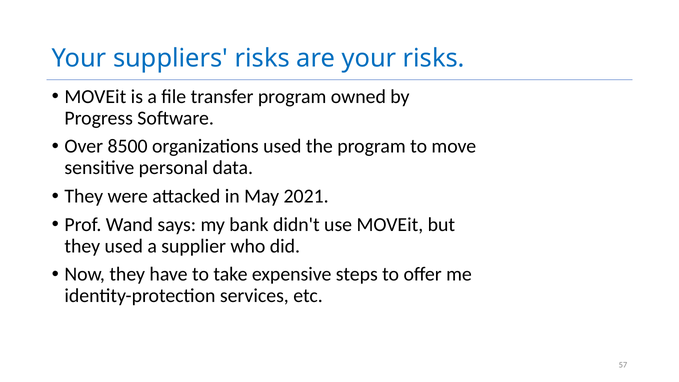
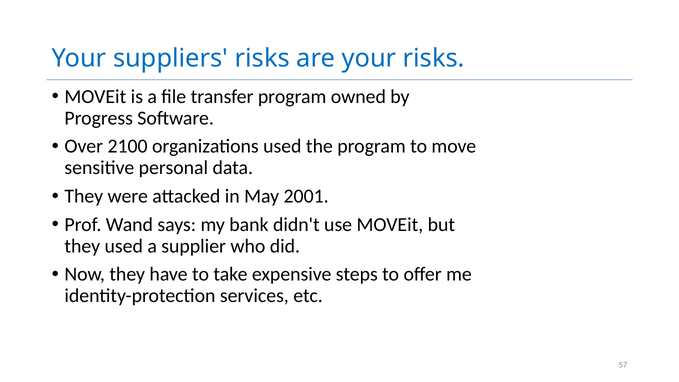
8500: 8500 -> 2100
2021: 2021 -> 2001
